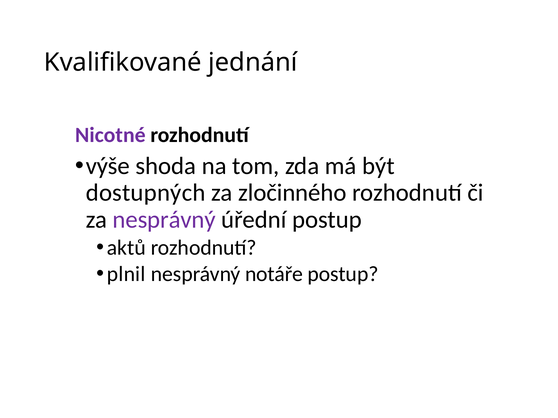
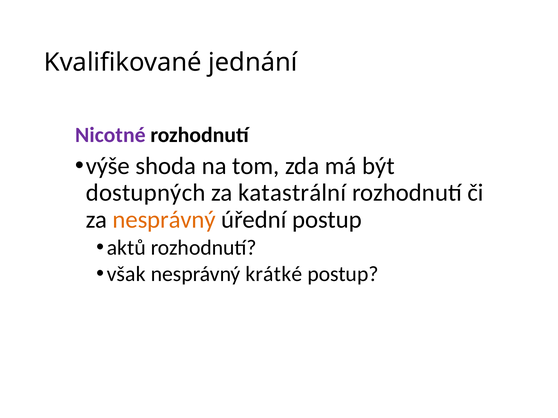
zločinného: zločinného -> katastrální
nesprávný at (164, 220) colour: purple -> orange
plnil: plnil -> však
notáře: notáře -> krátké
